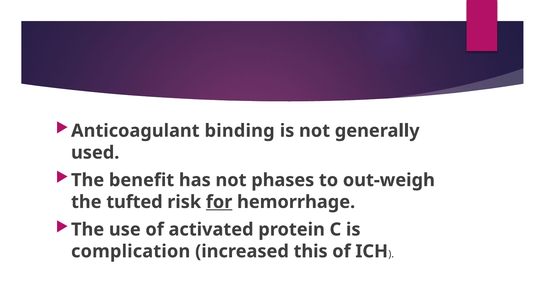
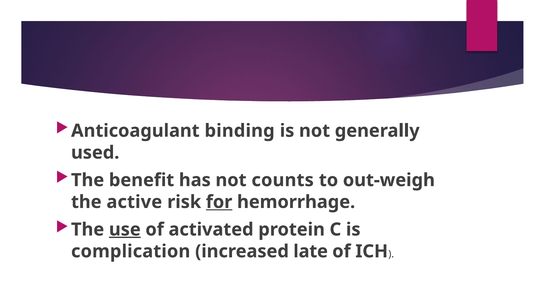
phases: phases -> counts
tufted: tufted -> active
use underline: none -> present
this: this -> late
